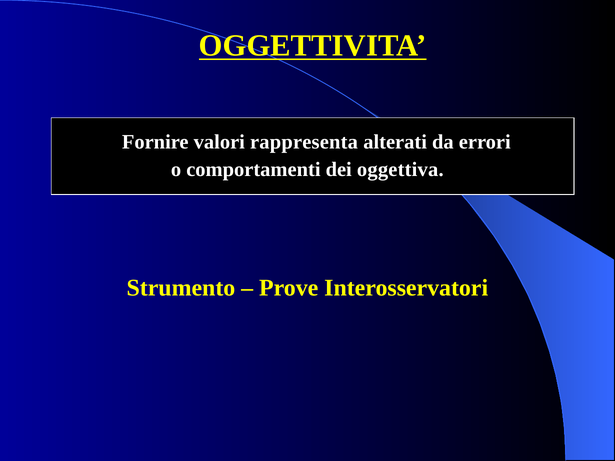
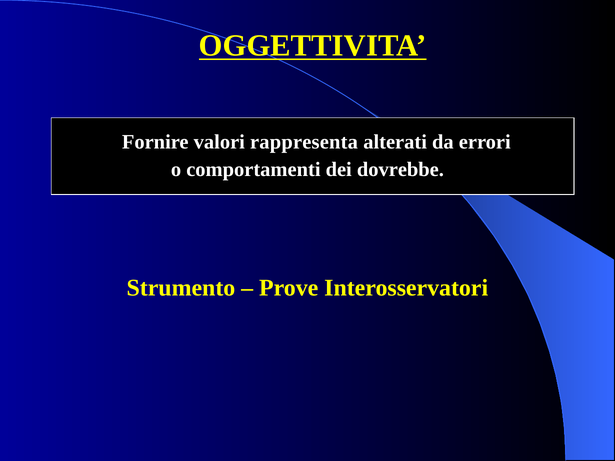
oggettiva: oggettiva -> dovrebbe
